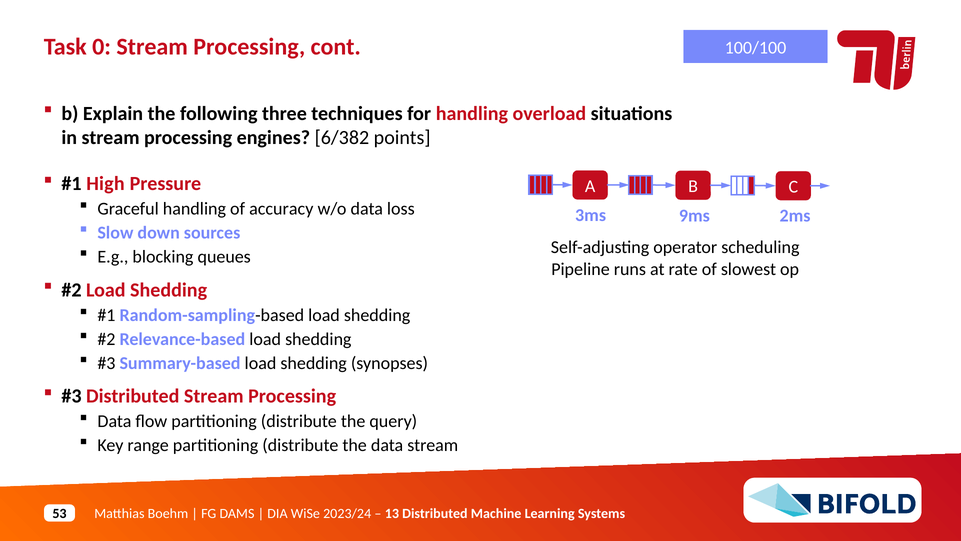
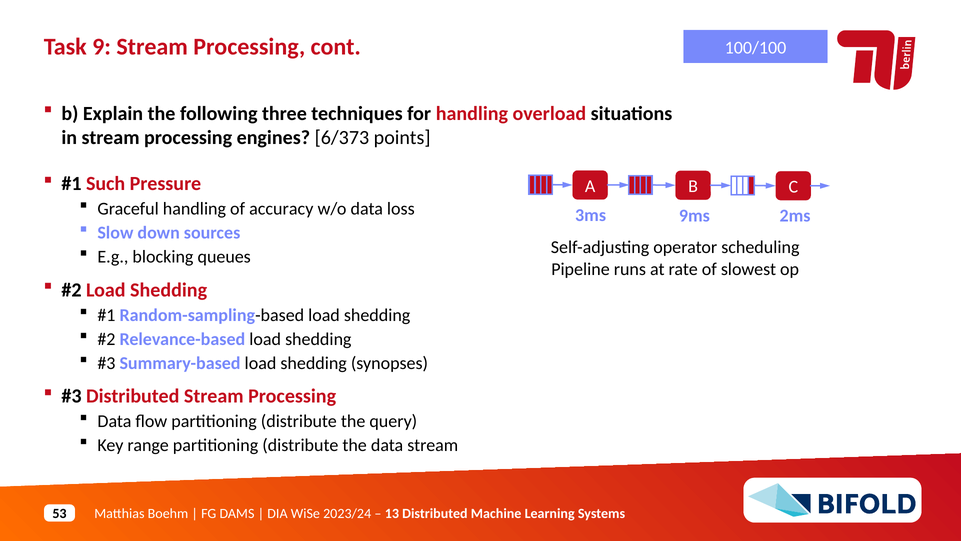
0: 0 -> 9
6/382: 6/382 -> 6/373
High: High -> Such
